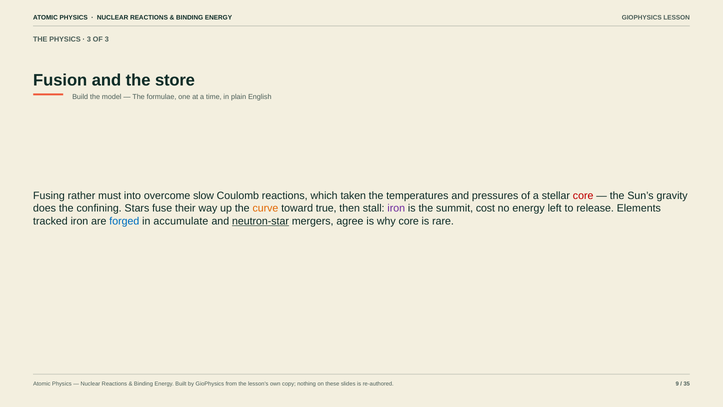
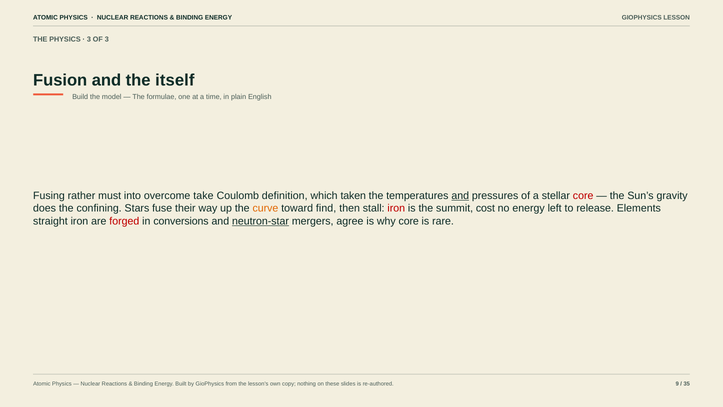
store: store -> itself
slow: slow -> take
Coulomb reactions: reactions -> definition
and at (460, 196) underline: none -> present
true: true -> find
iron at (396, 208) colour: purple -> red
tracked: tracked -> straight
forged colour: blue -> red
accumulate: accumulate -> conversions
